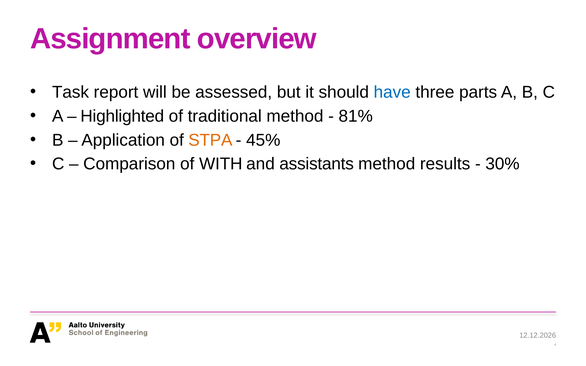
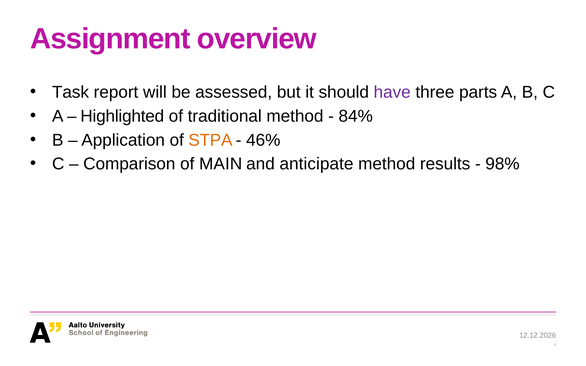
have colour: blue -> purple
81%: 81% -> 84%
45%: 45% -> 46%
WITH: WITH -> MAIN
assistants: assistants -> anticipate
30%: 30% -> 98%
